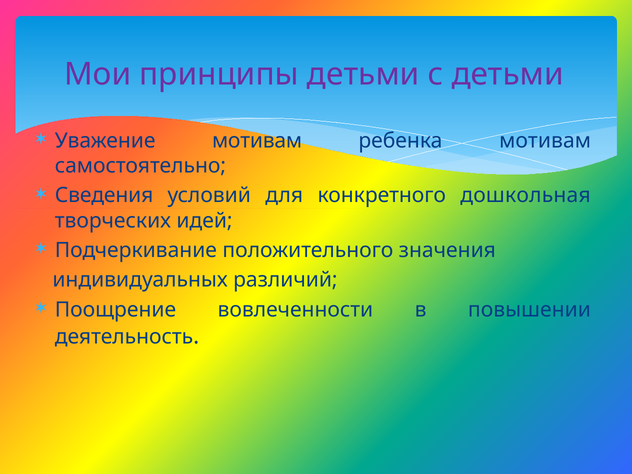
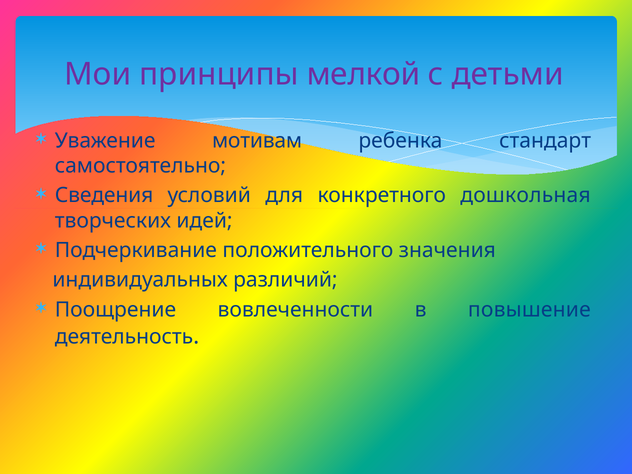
принципы детьми: детьми -> мелкой
ребенка мотивам: мотивам -> стандарт
повышении: повышении -> повышение
